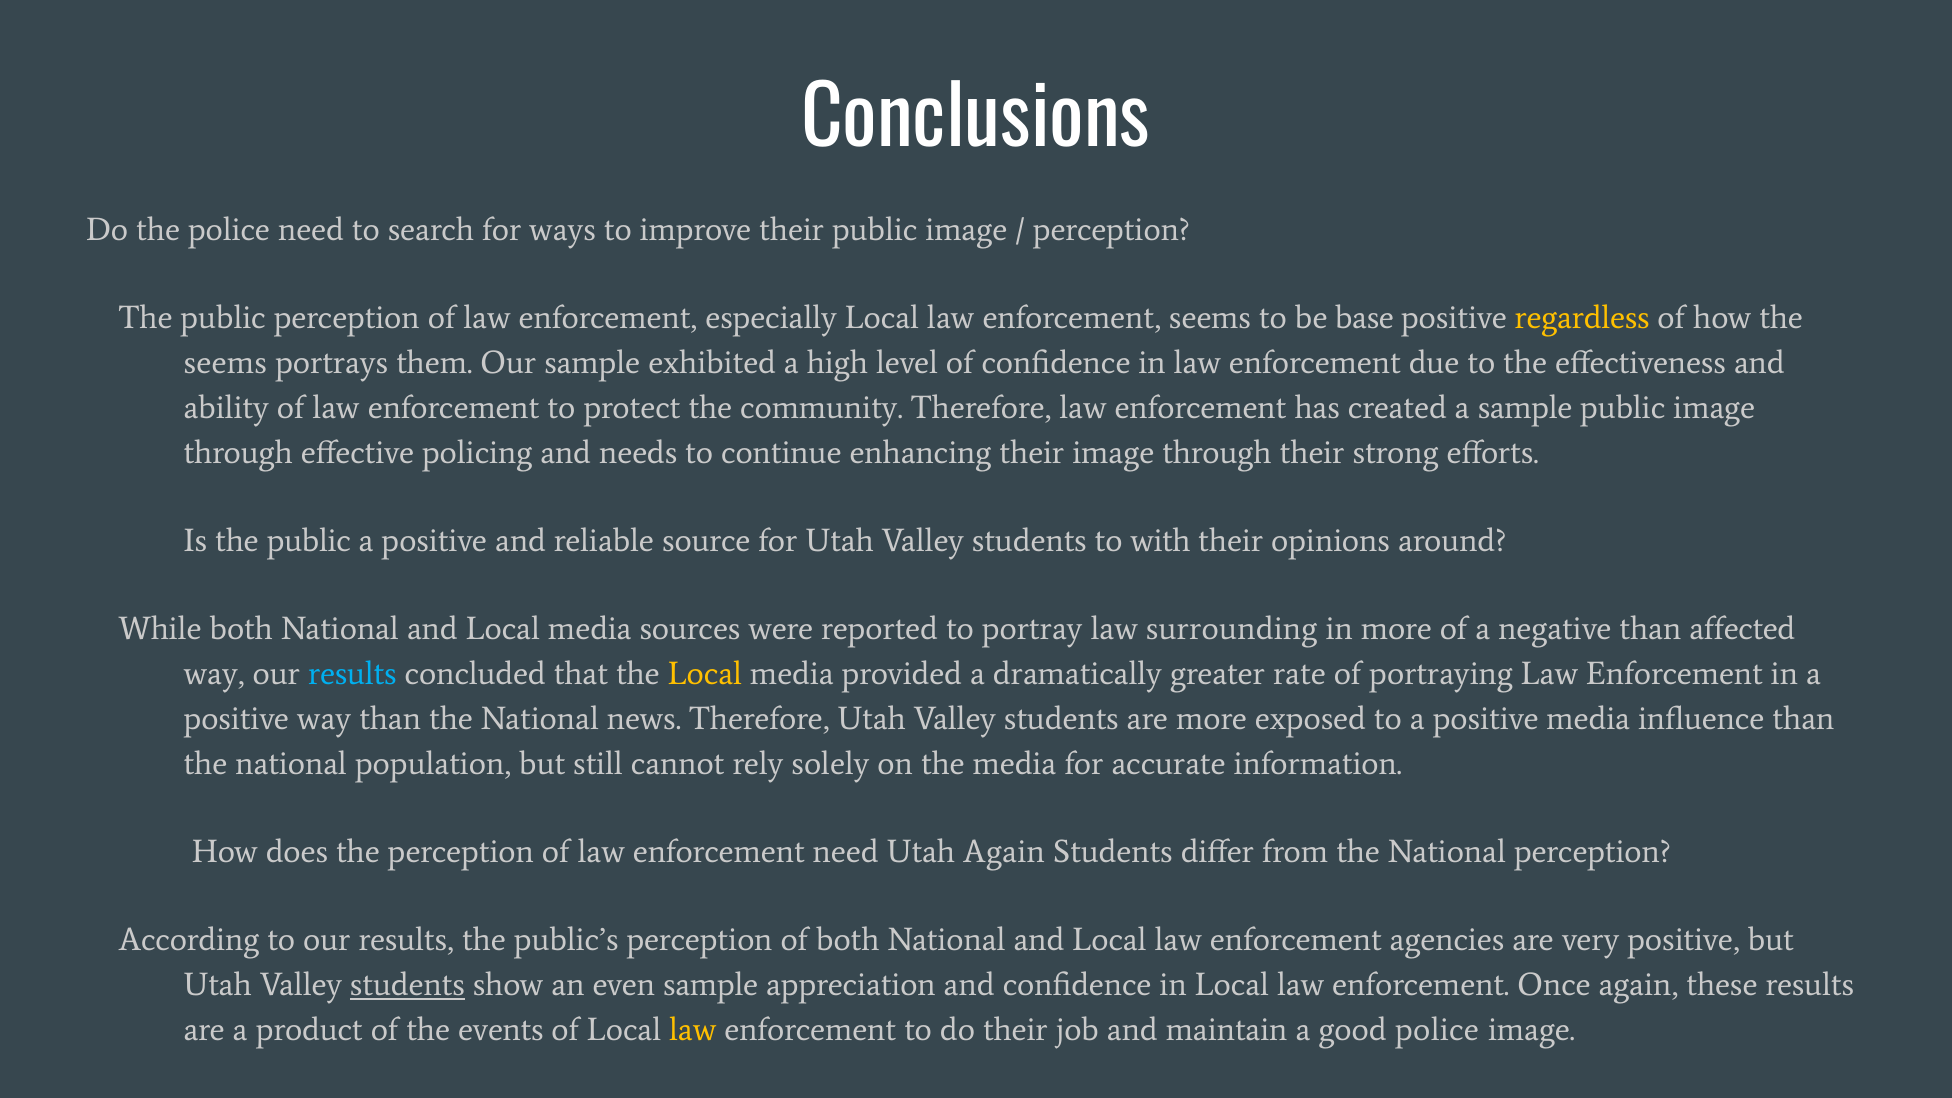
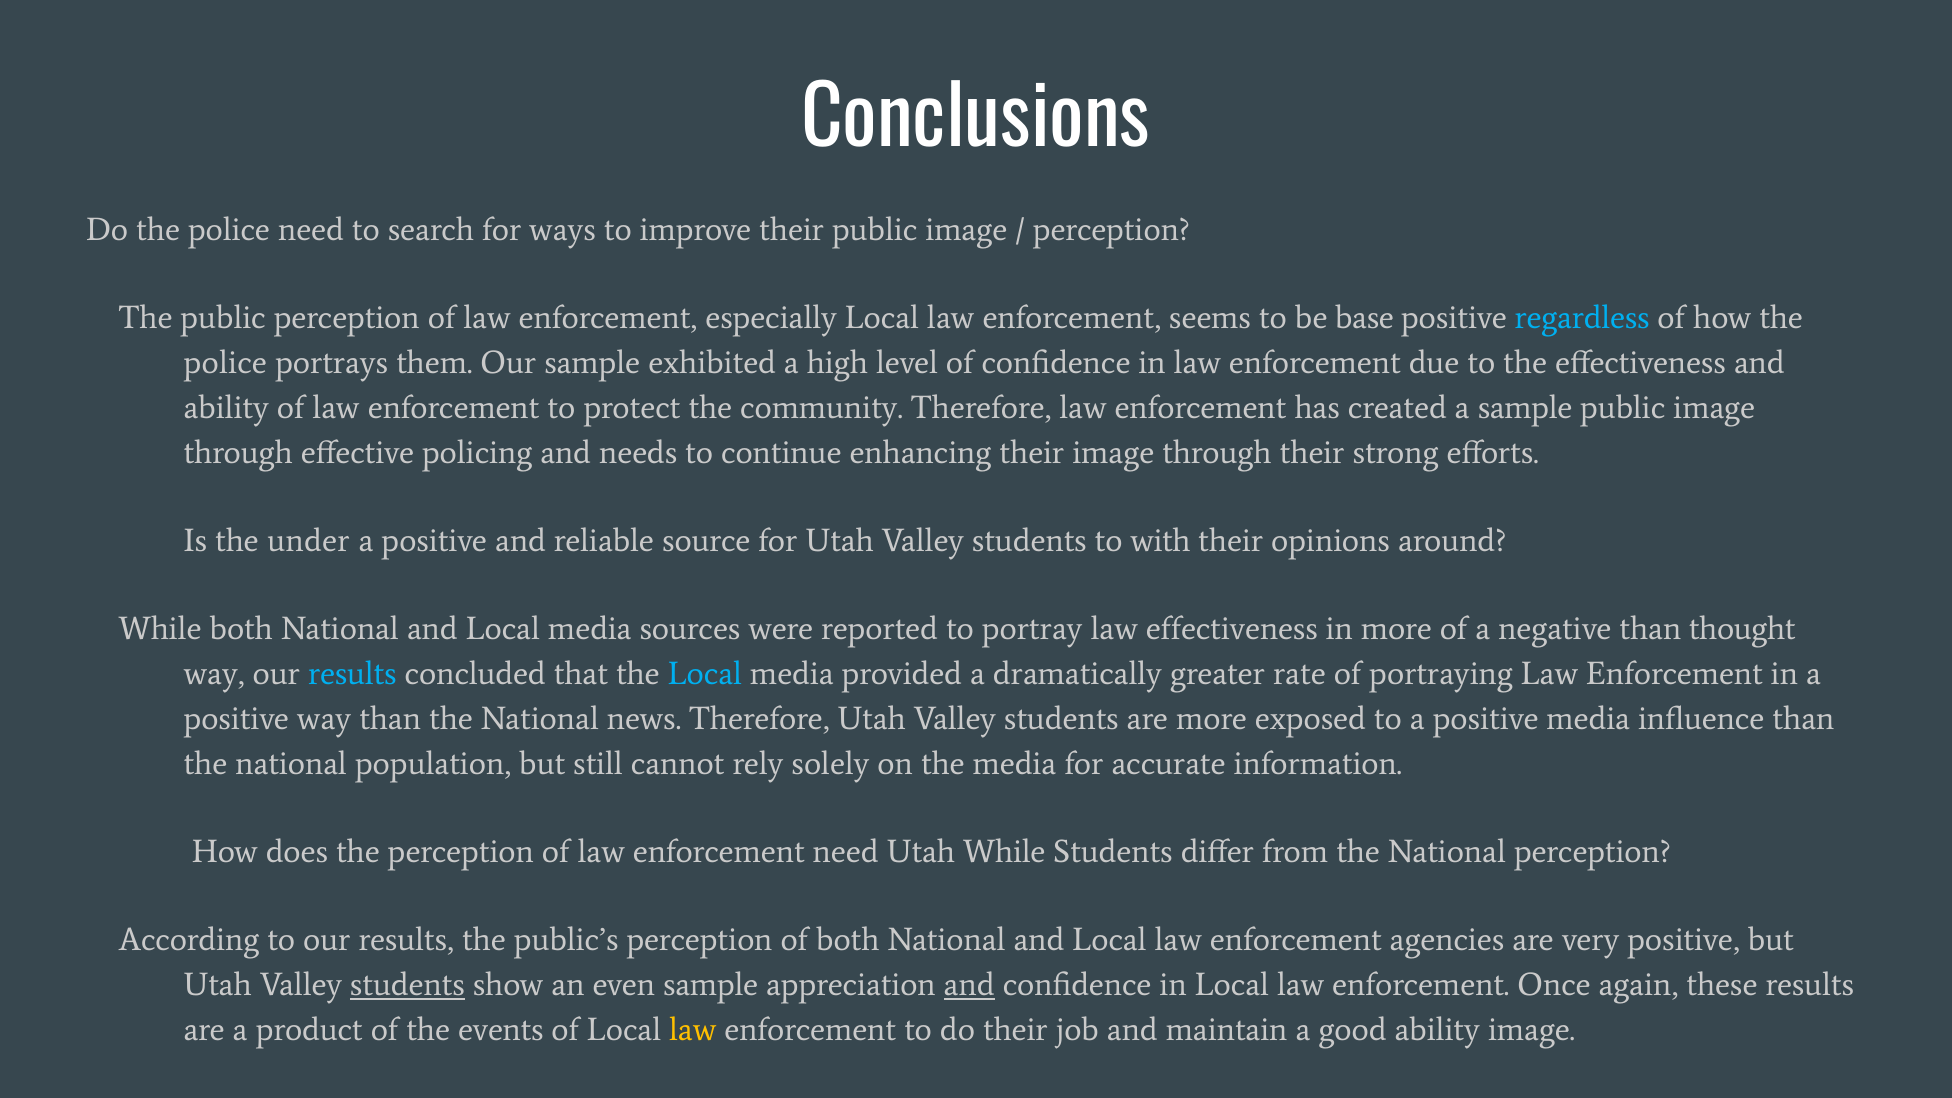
regardless colour: yellow -> light blue
seems at (225, 363): seems -> police
Is the public: public -> under
law surrounding: surrounding -> effectiveness
affected: affected -> thought
Local at (705, 674) colour: yellow -> light blue
Utah Again: Again -> While
and at (969, 985) underline: none -> present
good police: police -> ability
